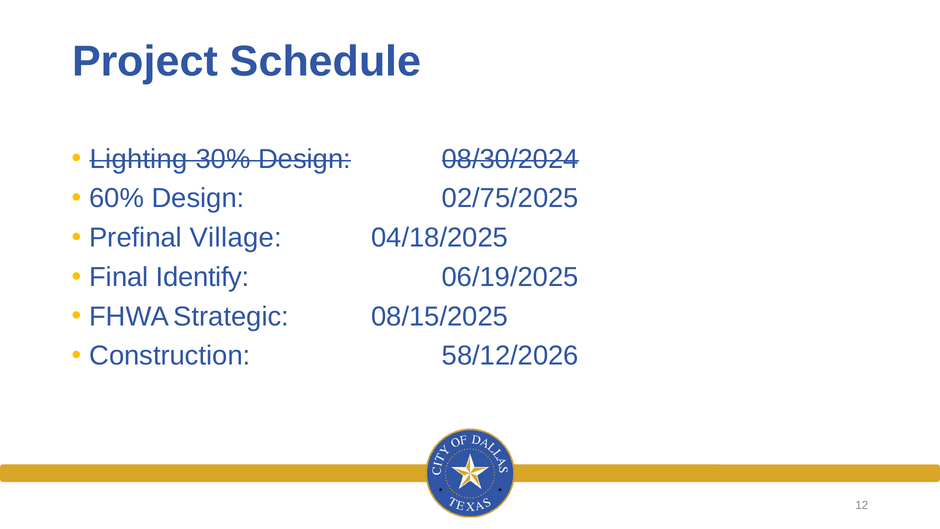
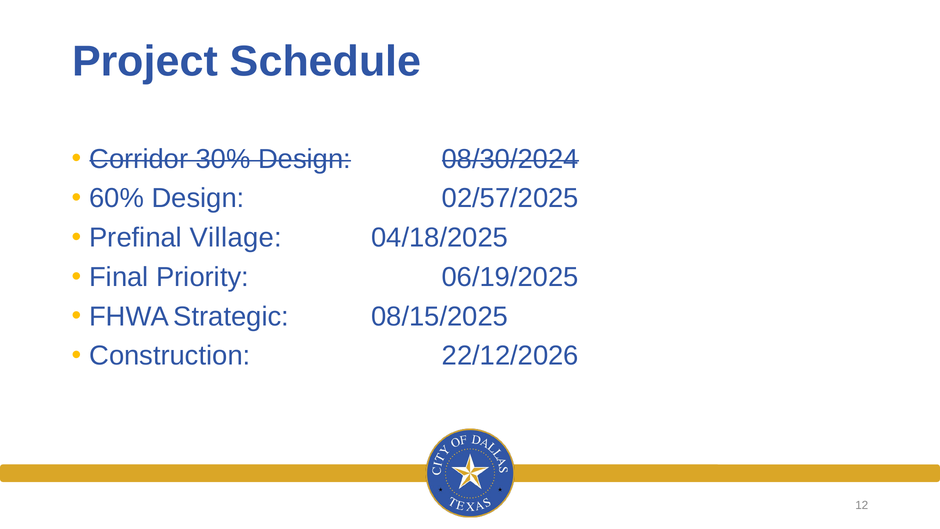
Lighting: Lighting -> Corridor
02/75/2025: 02/75/2025 -> 02/57/2025
Identify: Identify -> Priority
58/12/2026: 58/12/2026 -> 22/12/2026
